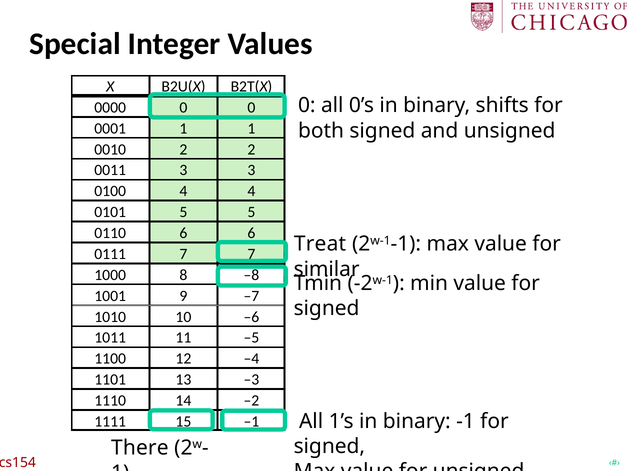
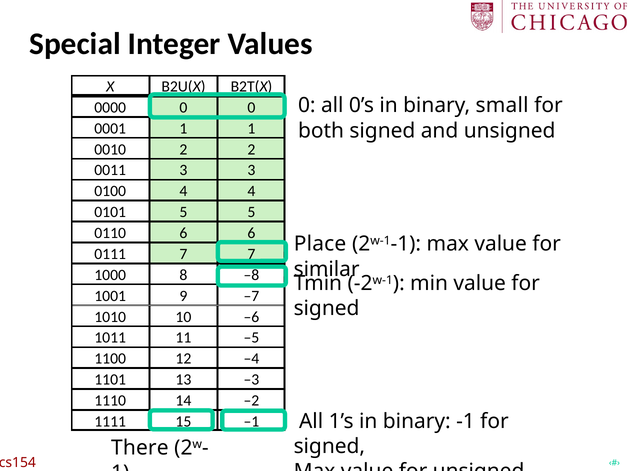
shifts: shifts -> small
Treat: Treat -> Place
